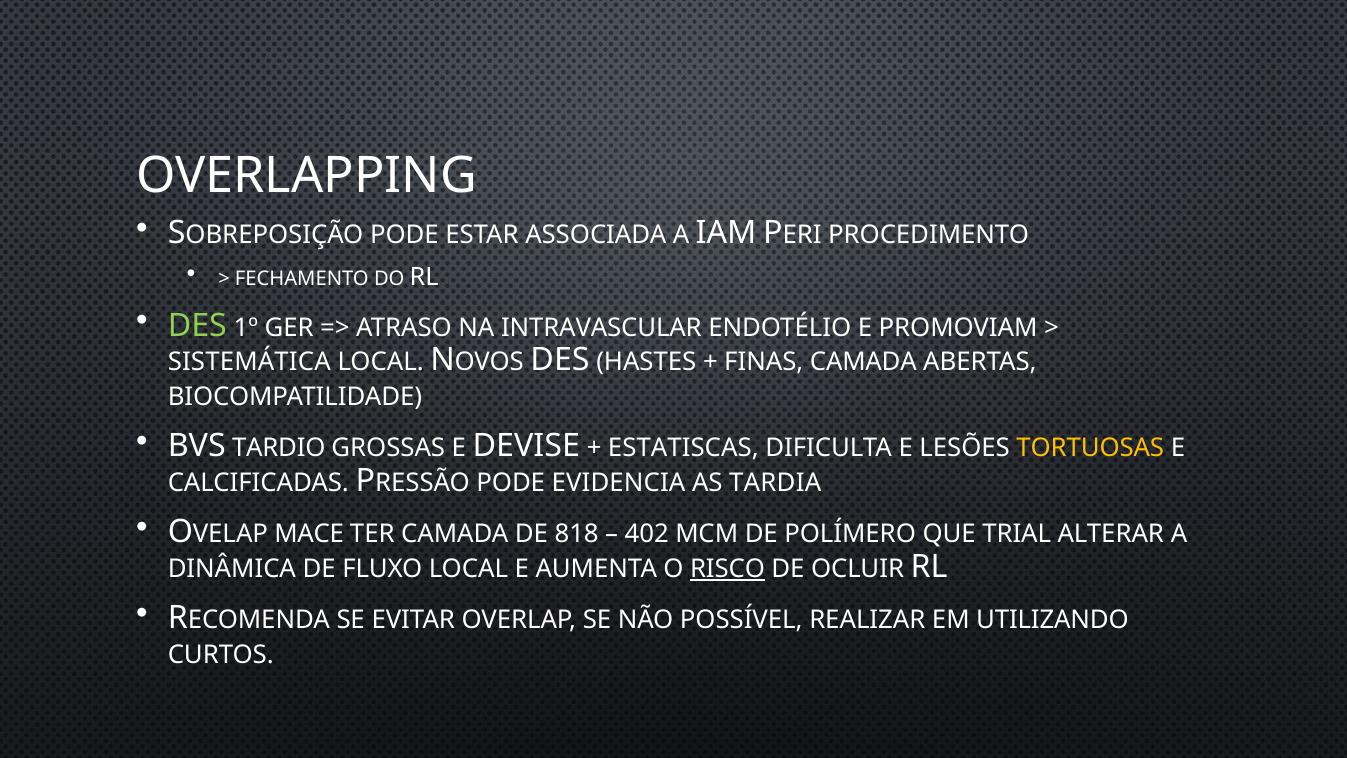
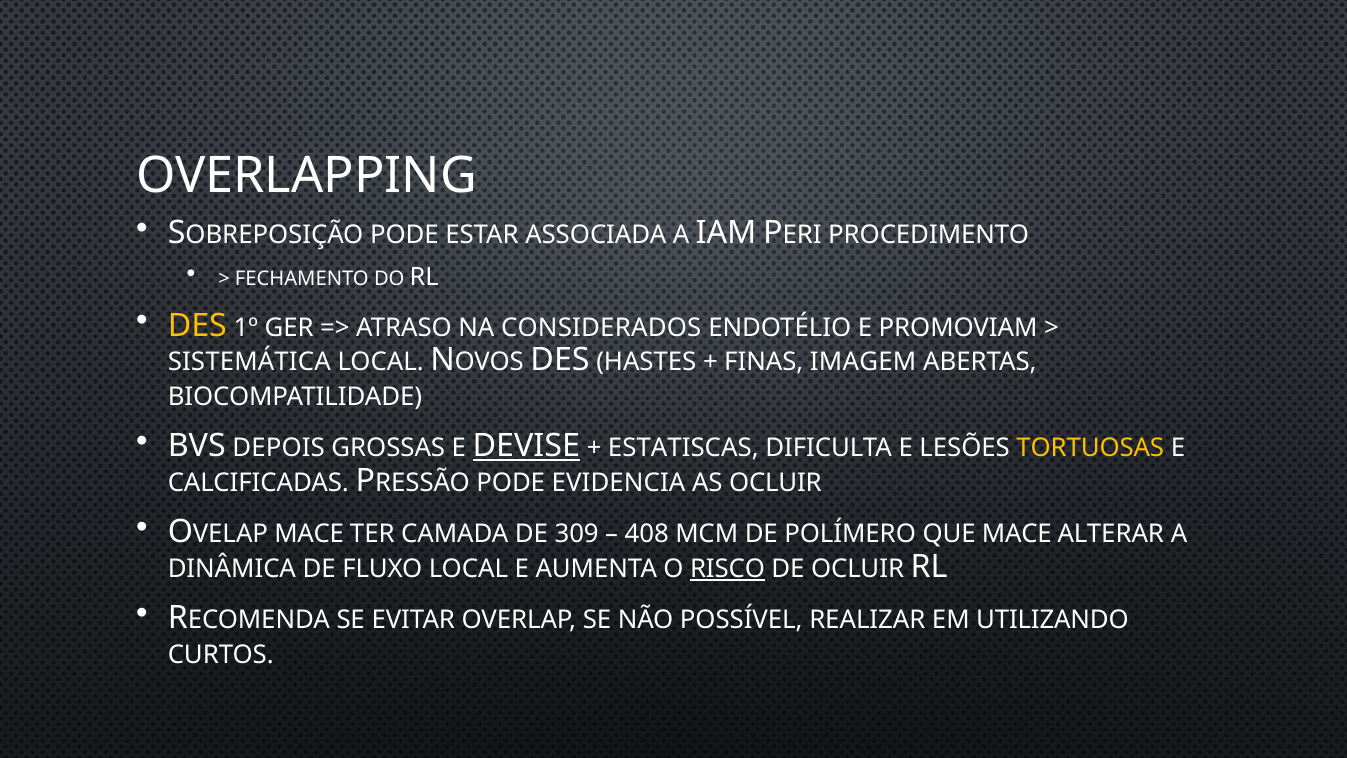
DES at (197, 325) colour: light green -> yellow
INTRAVASCULAR: INTRAVASCULAR -> CONSIDERADOS
FINAS CAMADA: CAMADA -> IMAGEM
TARDIO: TARDIO -> DEPOIS
DEVISE underline: none -> present
AS TARDIA: TARDIA -> OCLUIR
818: 818 -> 309
402: 402 -> 408
QUE TRIAL: TRIAL -> MACE
